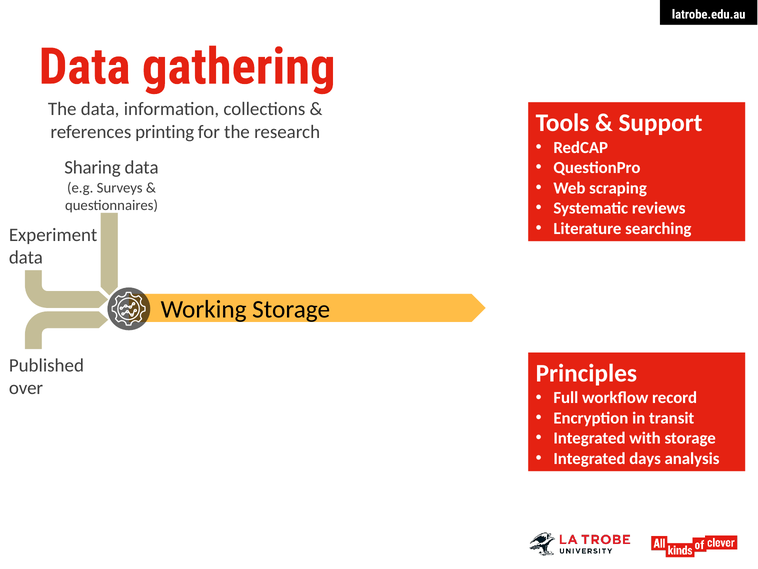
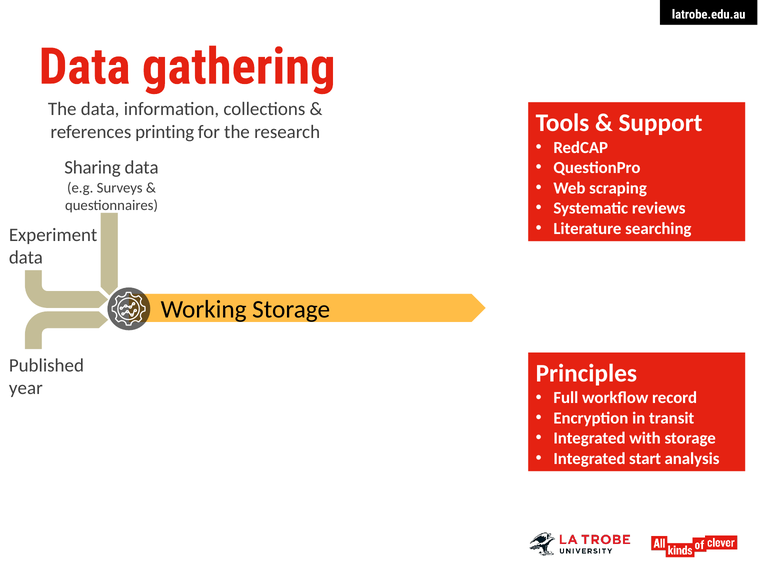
over: over -> year
days: days -> start
